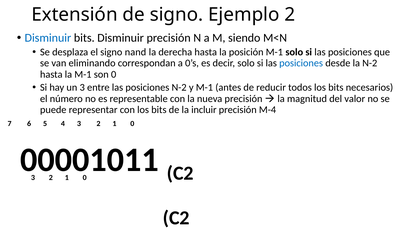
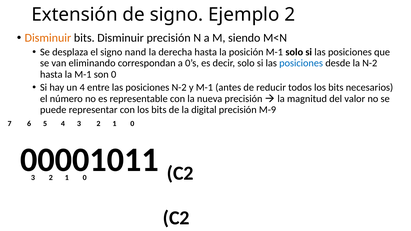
Disminuir at (48, 38) colour: blue -> orange
un 3: 3 -> 4
incluir: incluir -> digital
M-4: M-4 -> M-9
